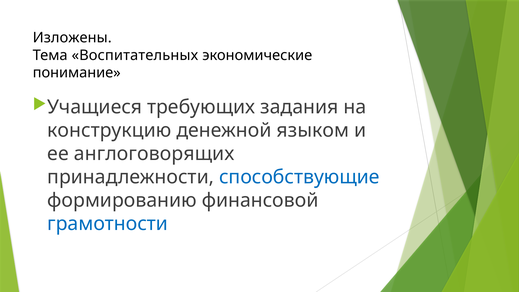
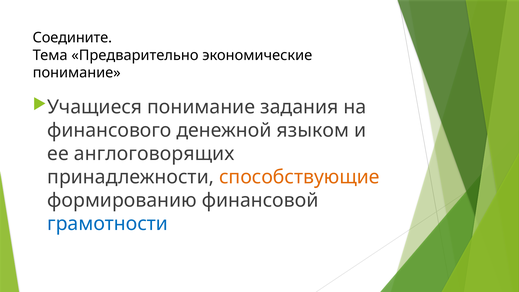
Изложены: Изложены -> Соедините
Воспитательных: Воспитательных -> Предварительно
Учащиеся требующих: требующих -> понимание
конструкцию: конструкцию -> финансового
способствующие colour: blue -> orange
